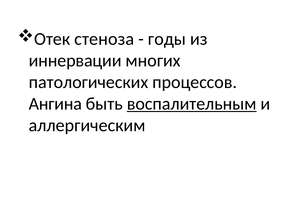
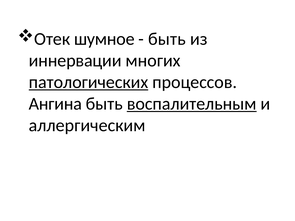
стеноза: стеноза -> шумное
годы at (167, 39): годы -> быть
патологических underline: none -> present
